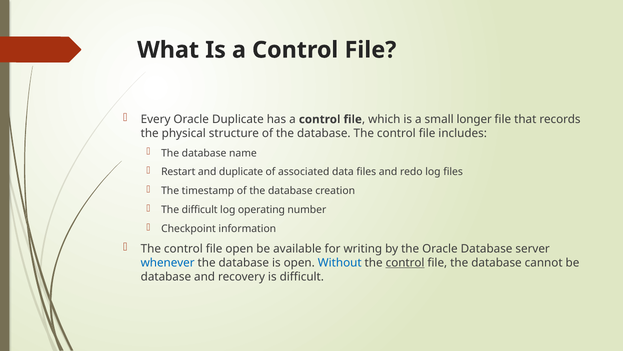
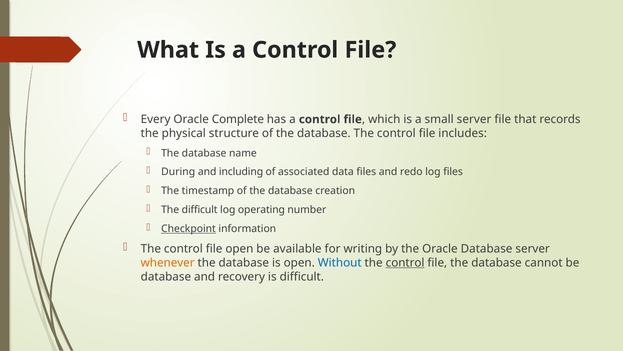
Oracle Duplicate: Duplicate -> Complete
small longer: longer -> server
Restart: Restart -> During
and duplicate: duplicate -> including
Checkpoint underline: none -> present
whenever colour: blue -> orange
